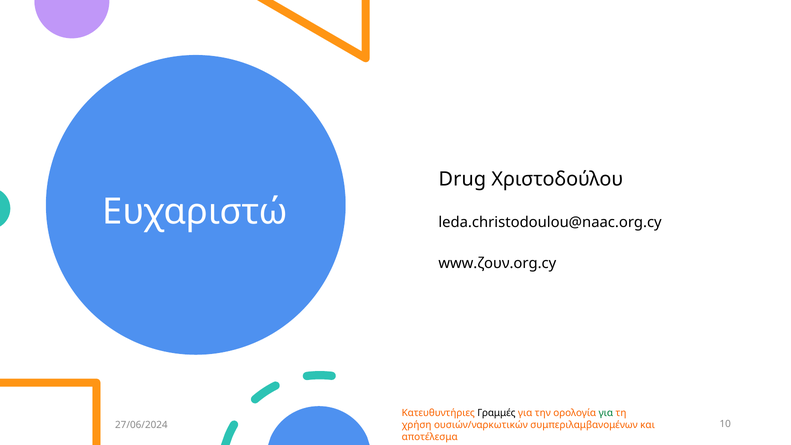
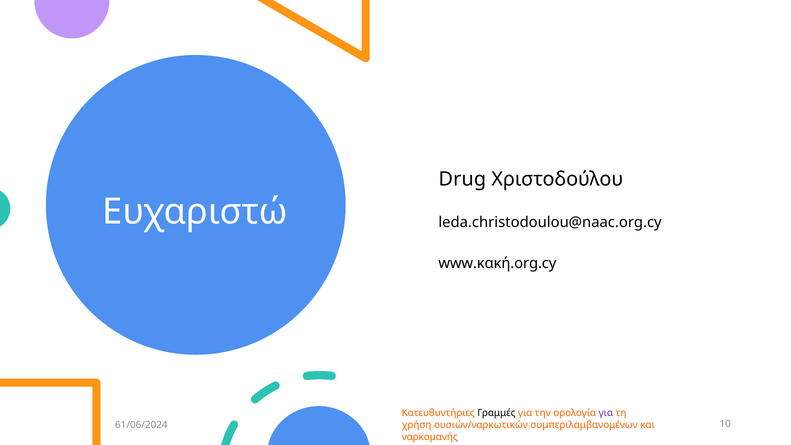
www.ζουν.org.cy: www.ζουν.org.cy -> www.κακή.org.cy
για at (606, 413) colour: green -> purple
27/06/2024: 27/06/2024 -> 61/06/2024
αποτέλεσμα: αποτέλεσμα -> ναρκομανής
